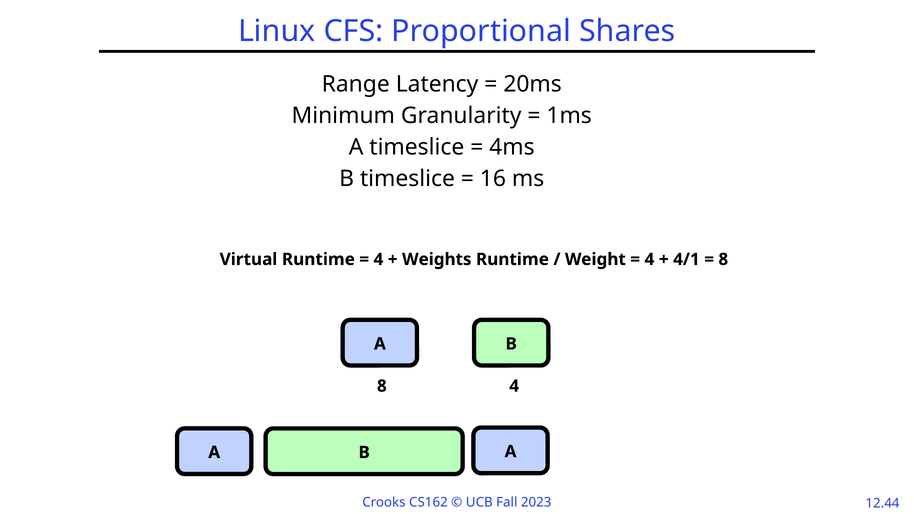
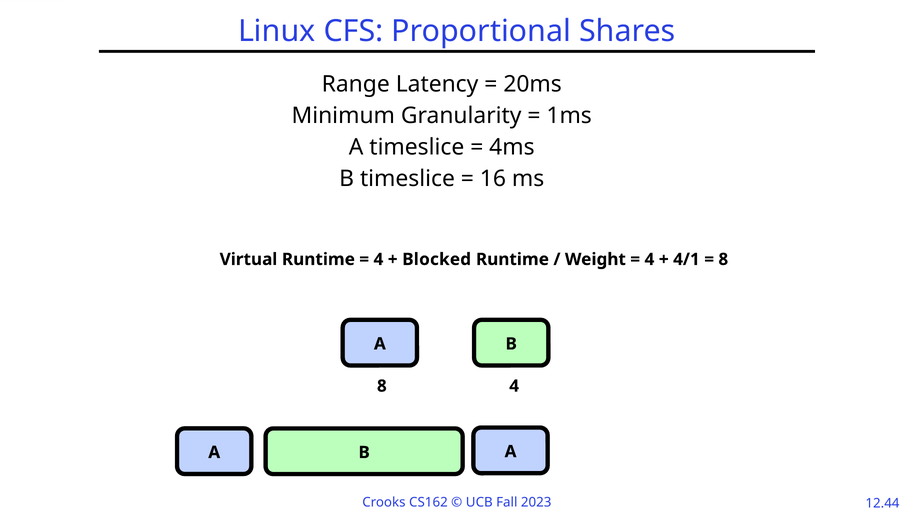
Weights: Weights -> Blocked
